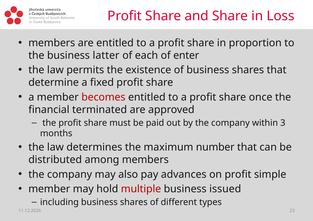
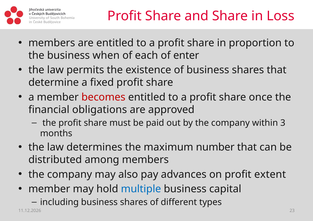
latter: latter -> when
terminated: terminated -> obligations
simple: simple -> extent
multiple colour: red -> blue
issued: issued -> capital
